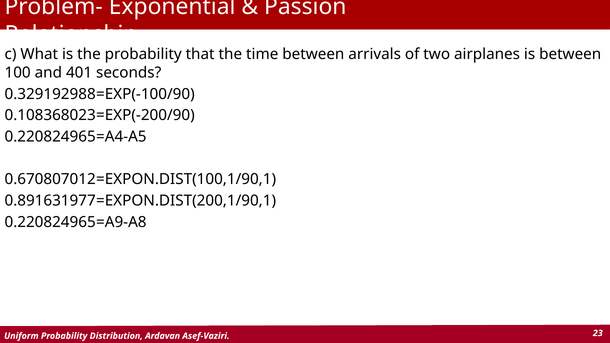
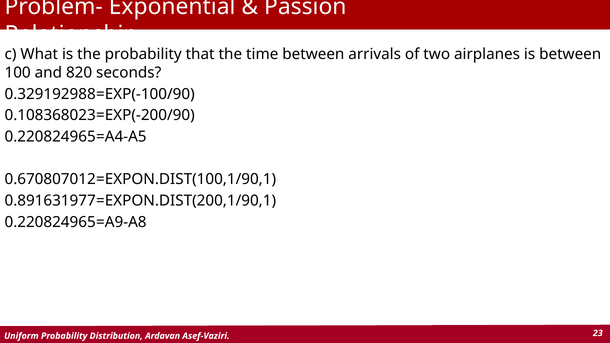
401: 401 -> 820
